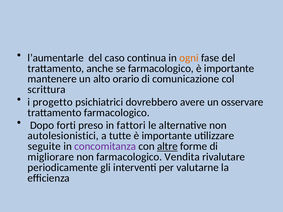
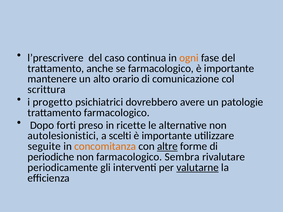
l’aumentarle: l’aumentarle -> l’prescrivere
osservare: osservare -> patologie
fattori: fattori -> ricette
tutte: tutte -> scelti
concomitanza colour: purple -> orange
migliorare: migliorare -> periodiche
Vendita: Vendita -> Sembra
valutarne underline: none -> present
